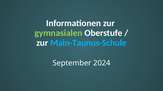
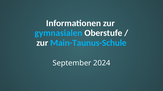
gymnasialen colour: light green -> light blue
